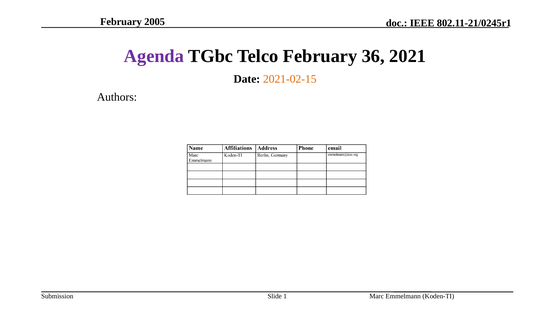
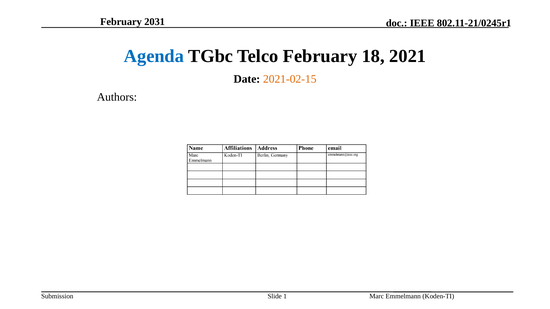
2005: 2005 -> 2031
Agenda colour: purple -> blue
36: 36 -> 18
